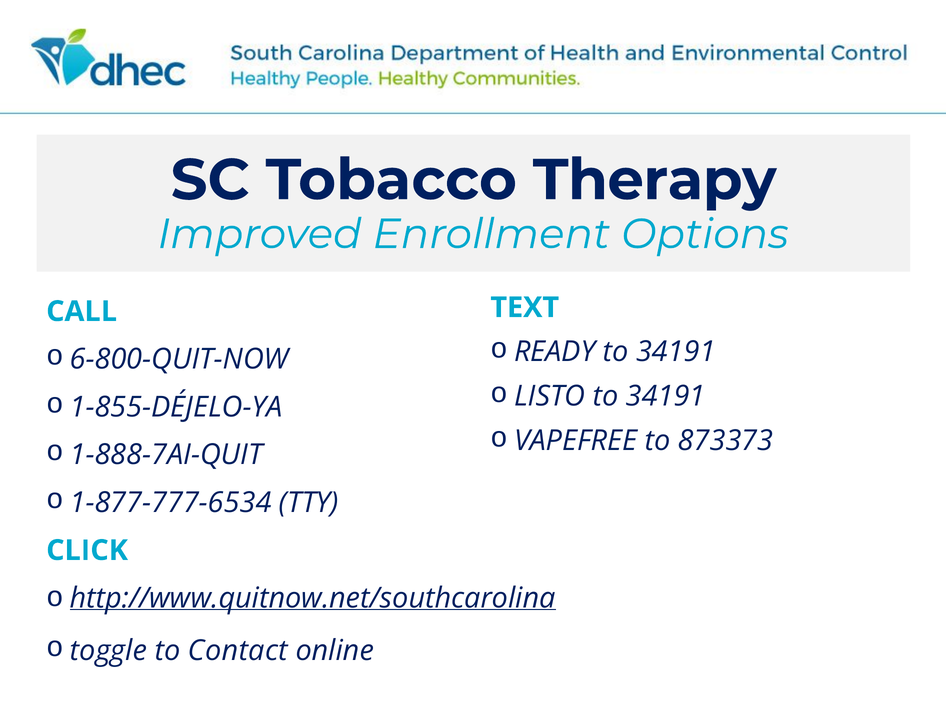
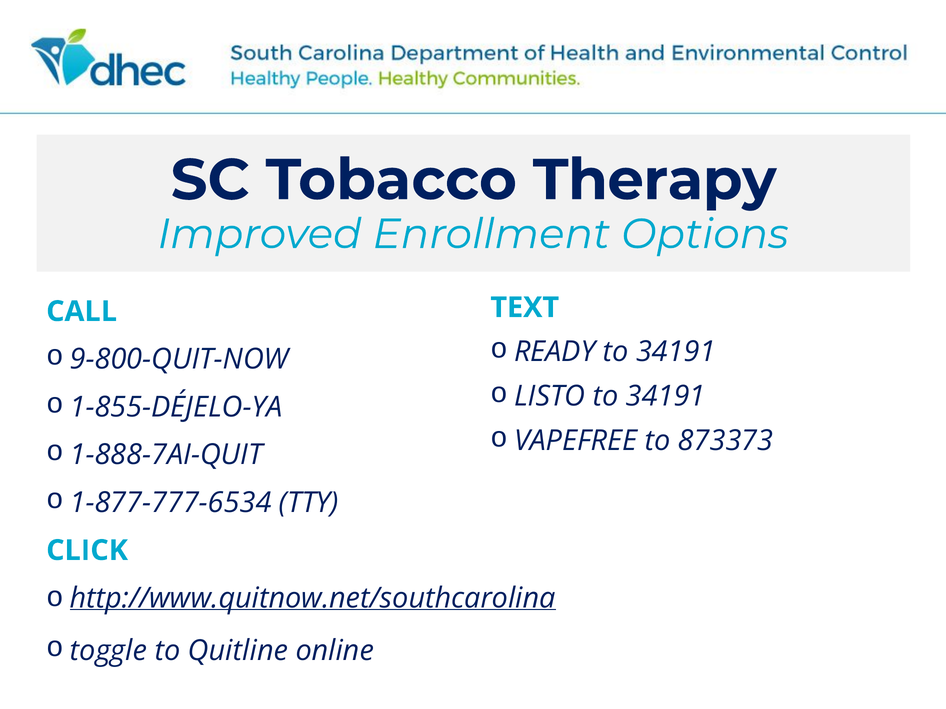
6-800-QUIT-NOW: 6-800-QUIT-NOW -> 9-800-QUIT-NOW
Contact: Contact -> Quitline
